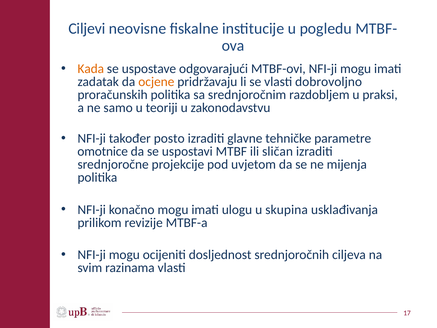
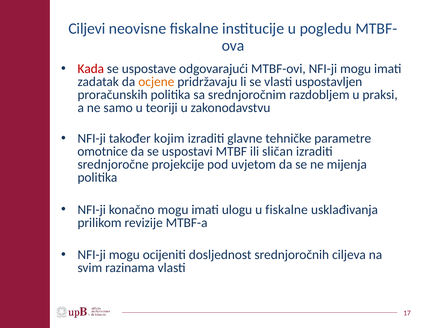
Kada colour: orange -> red
dobrovoljno: dobrovoljno -> uspostavljen
posto: posto -> kojim
u skupina: skupina -> fiskalne
